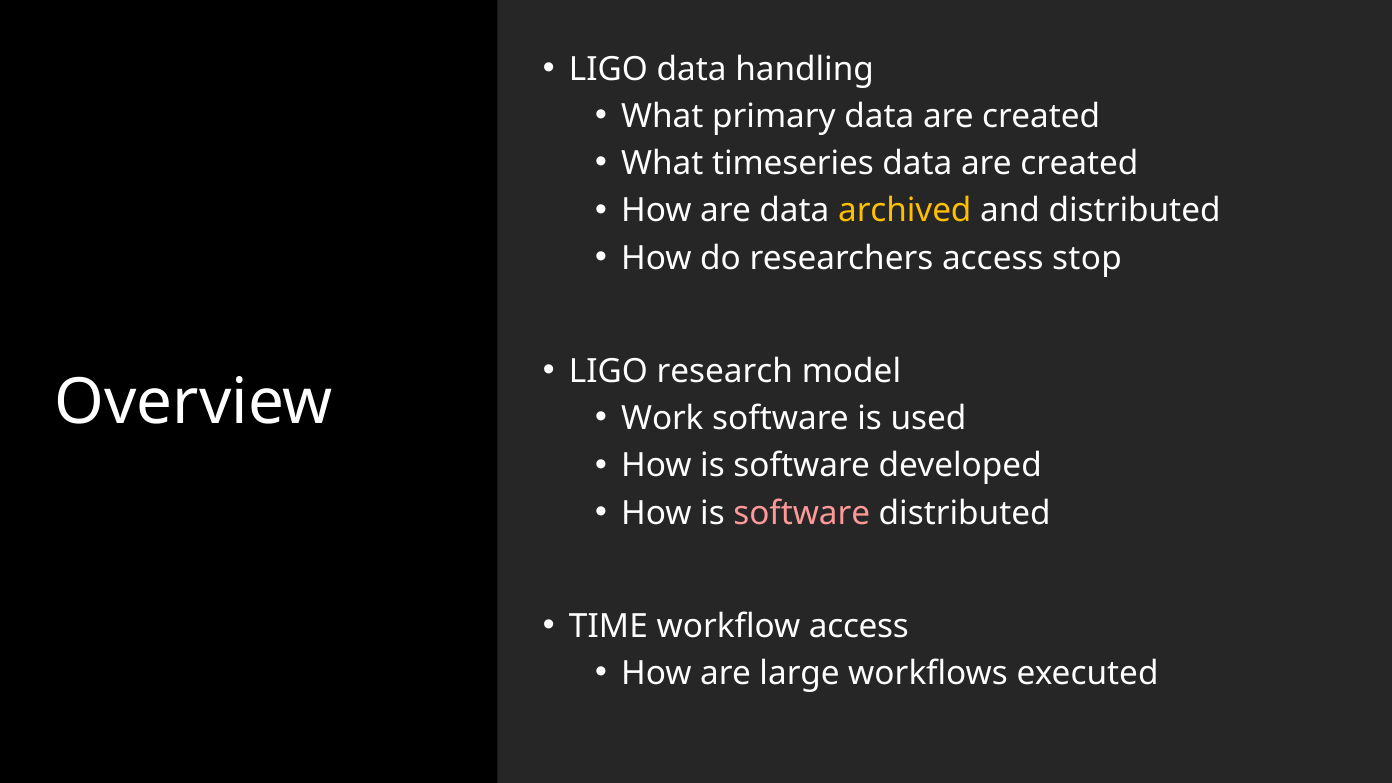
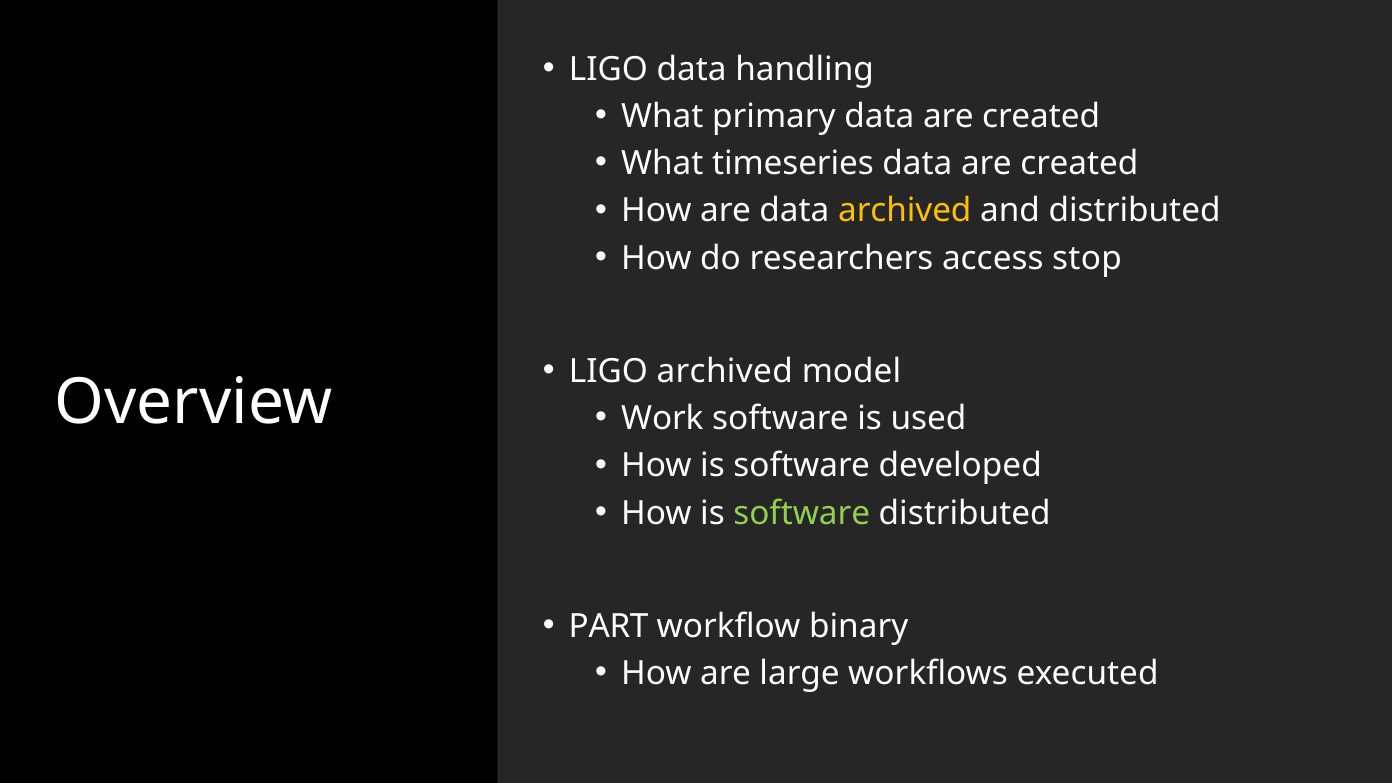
LIGO research: research -> archived
software at (802, 513) colour: pink -> light green
TIME: TIME -> PART
workflow access: access -> binary
